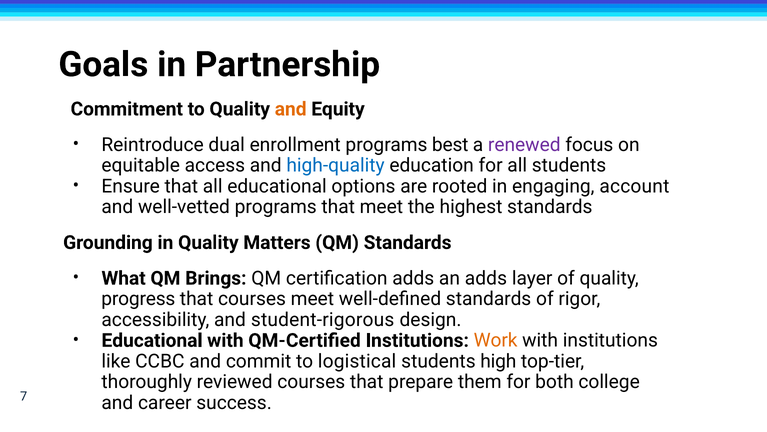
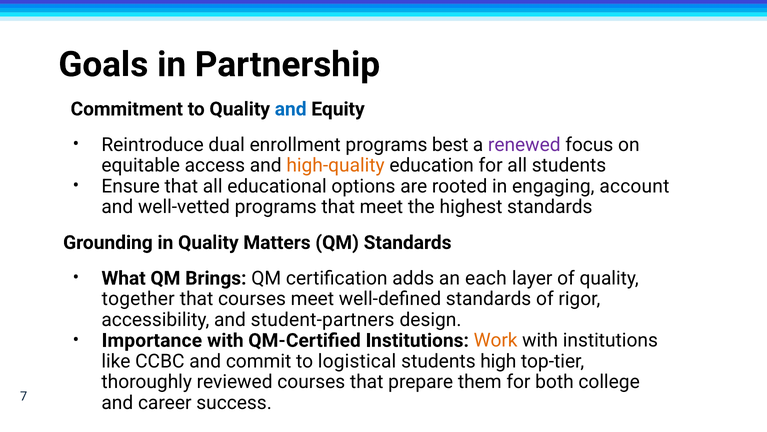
and at (291, 109) colour: orange -> blue
high-quality colour: blue -> orange
an adds: adds -> each
progress: progress -> together
student-rigorous: student-rigorous -> student-partners
Educational at (152, 340): Educational -> Importance
